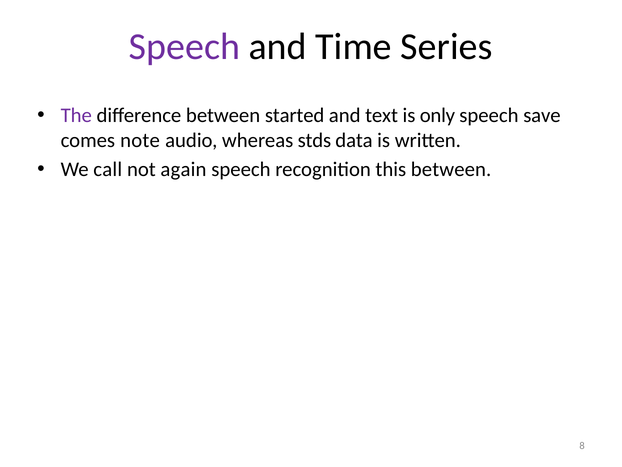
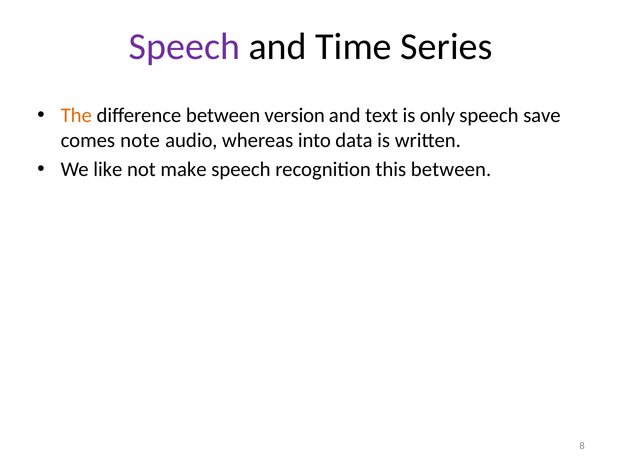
The colour: purple -> orange
started: started -> version
stds: stds -> into
call: call -> like
again: again -> make
